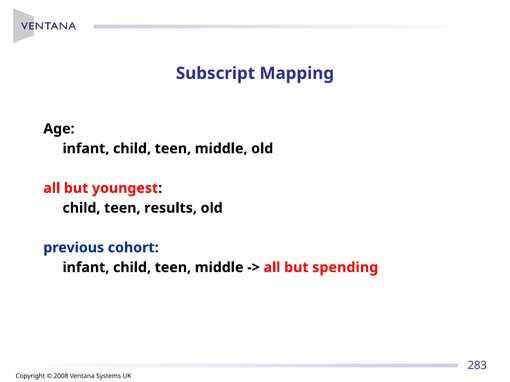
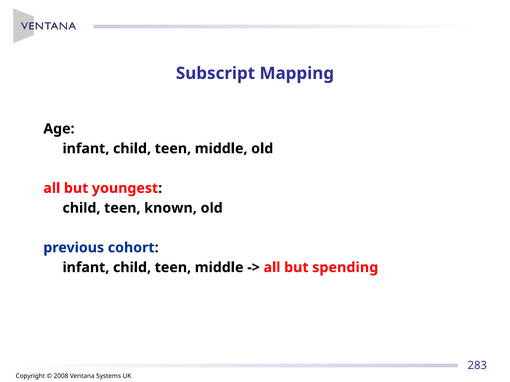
results: results -> known
